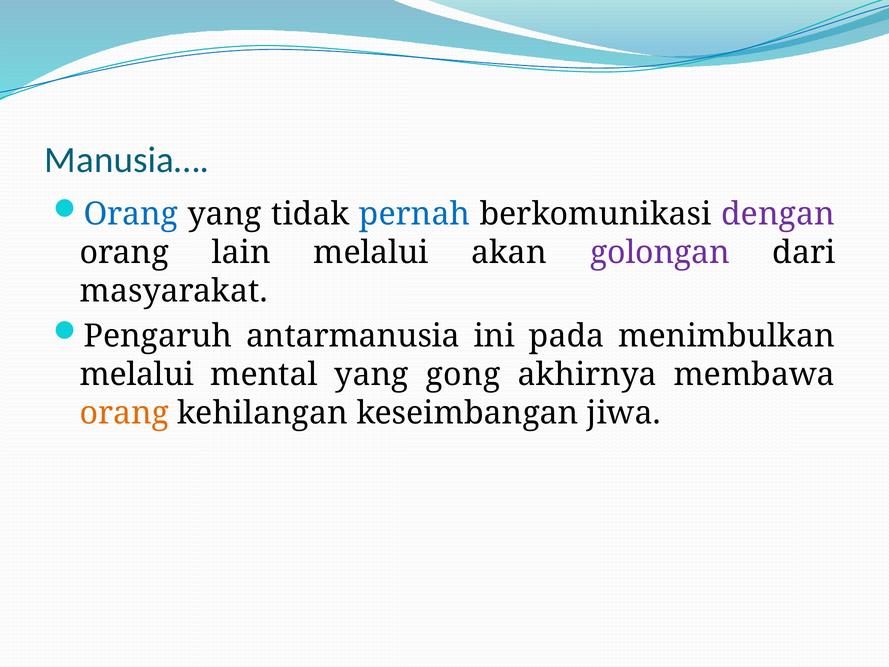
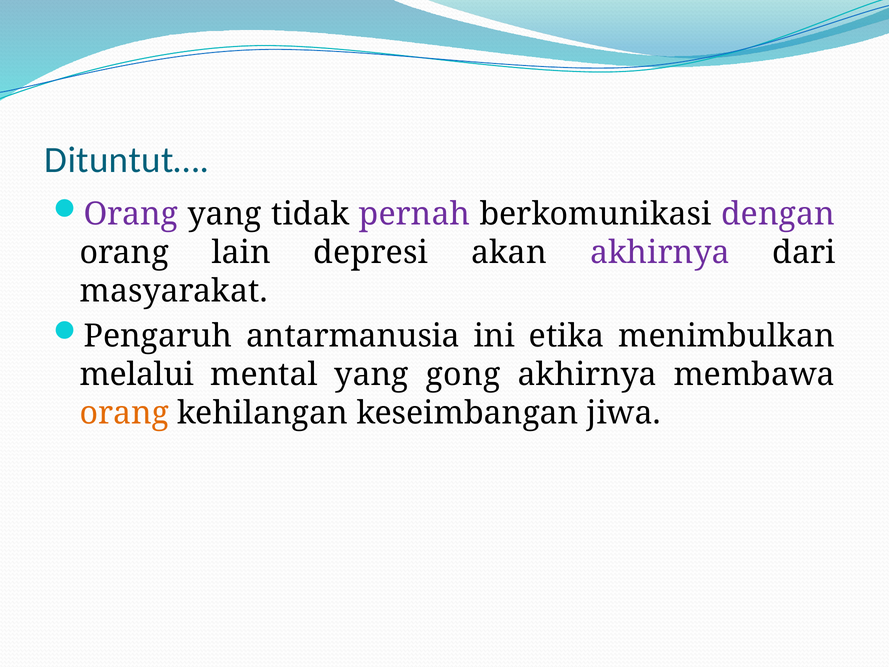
Manusia…: Manusia… -> Dituntut…
Orang at (131, 214) colour: blue -> purple
pernah colour: blue -> purple
lain melalui: melalui -> depresi
akan golongan: golongan -> akhirnya
pada: pada -> etika
